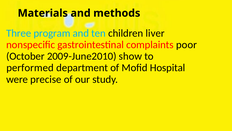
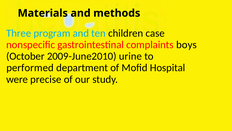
liver: liver -> case
poor: poor -> boys
show: show -> urine
